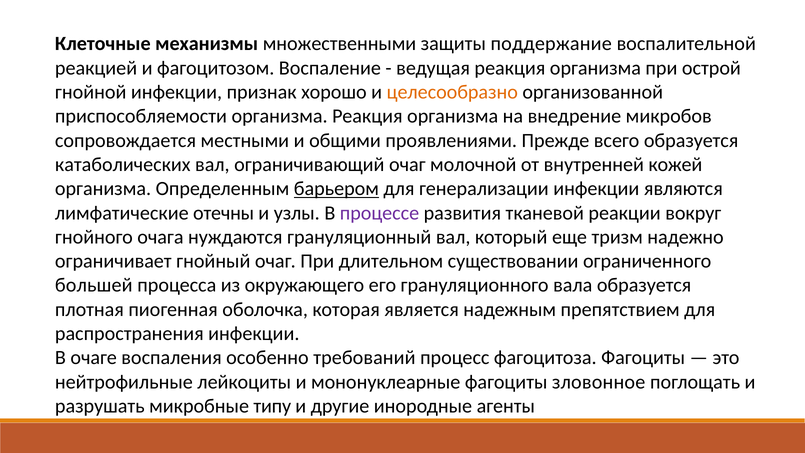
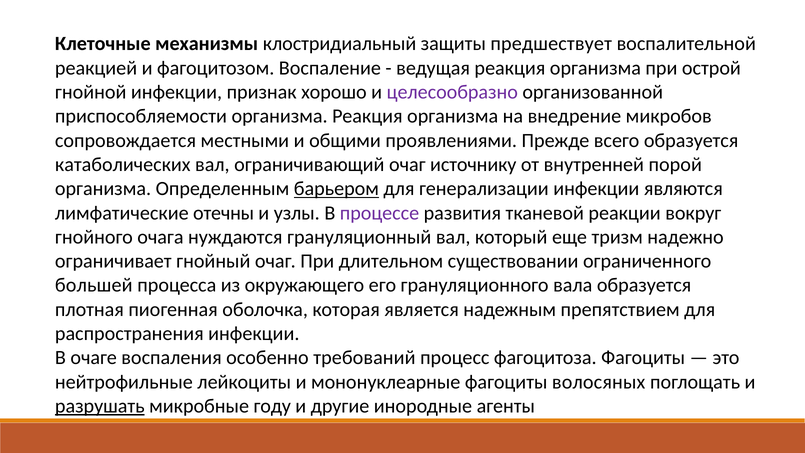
множественными: множественными -> клостридиальный
поддержание: поддержание -> предшествует
целесообразно colour: orange -> purple
молочной: молочной -> источнику
кожей: кожей -> порой
зловонное: зловонное -> волосяных
разрушать underline: none -> present
типу: типу -> году
